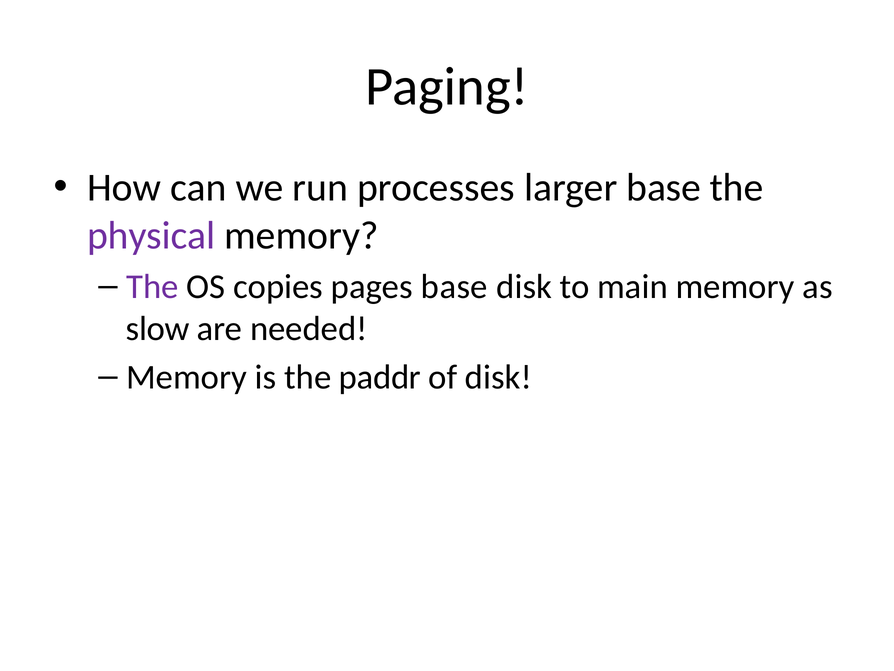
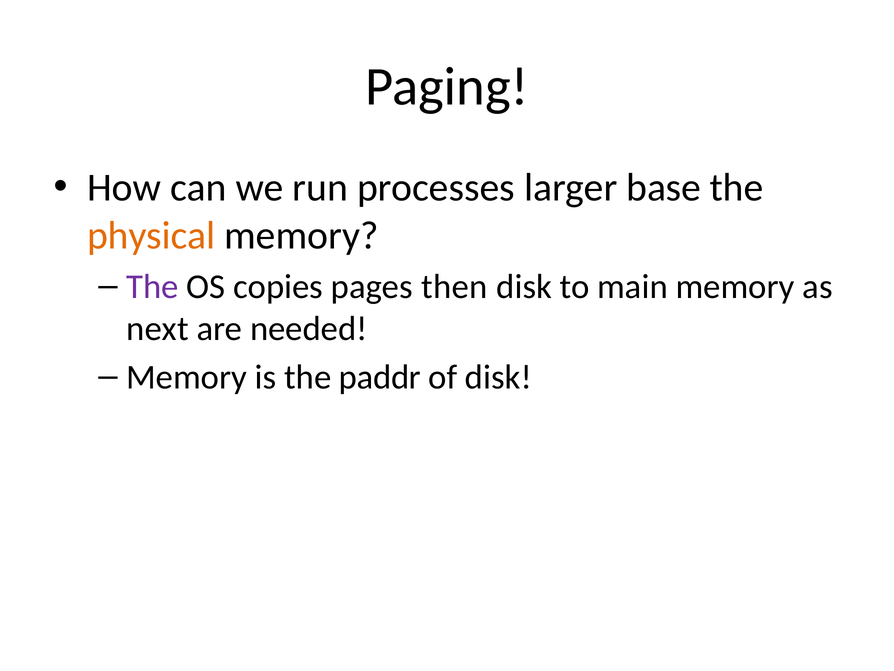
physical colour: purple -> orange
pages base: base -> then
slow: slow -> next
